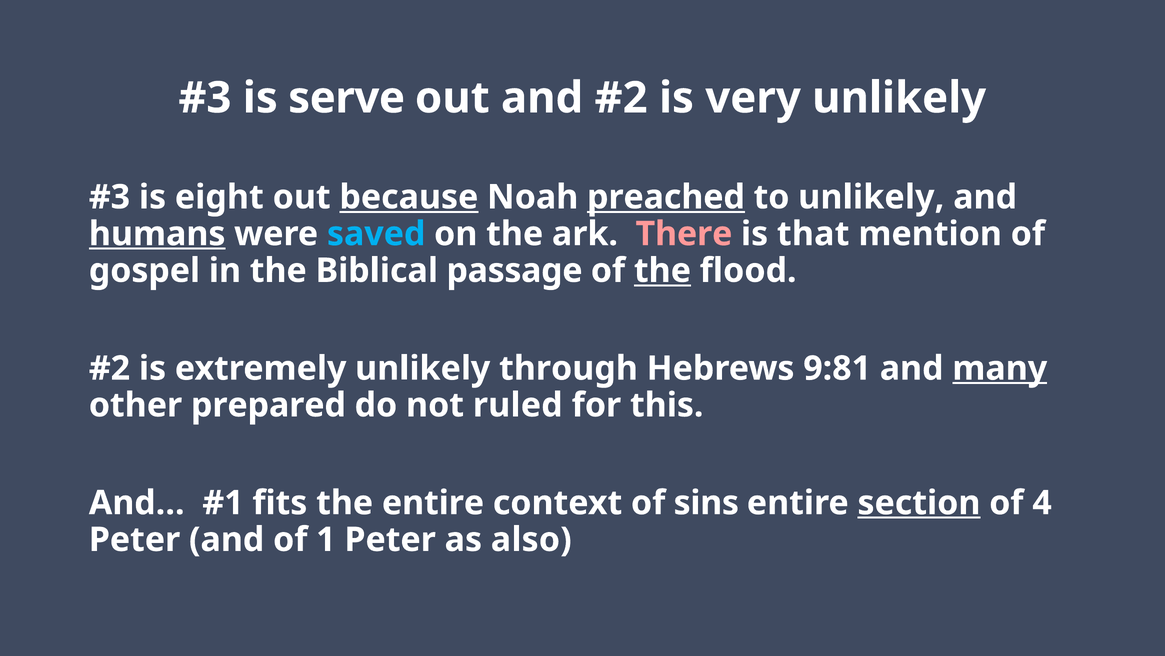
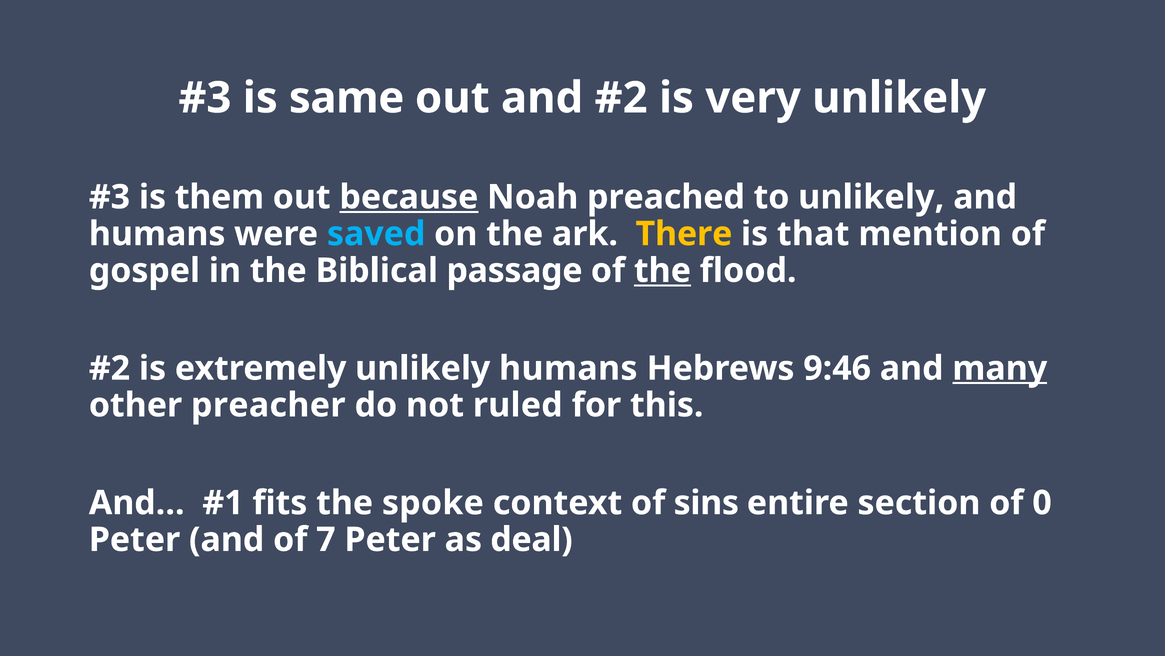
serve: serve -> same
eight: eight -> them
preached underline: present -> none
humans at (157, 234) underline: present -> none
There colour: pink -> yellow
unlikely through: through -> humans
9:81: 9:81 -> 9:46
prepared: prepared -> preacher
the entire: entire -> spoke
section underline: present -> none
4: 4 -> 0
1: 1 -> 7
also: also -> deal
